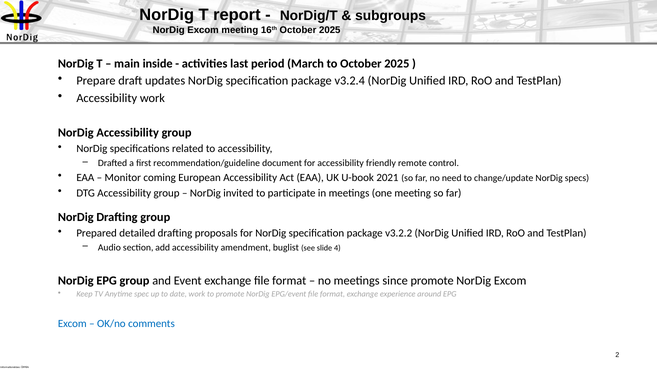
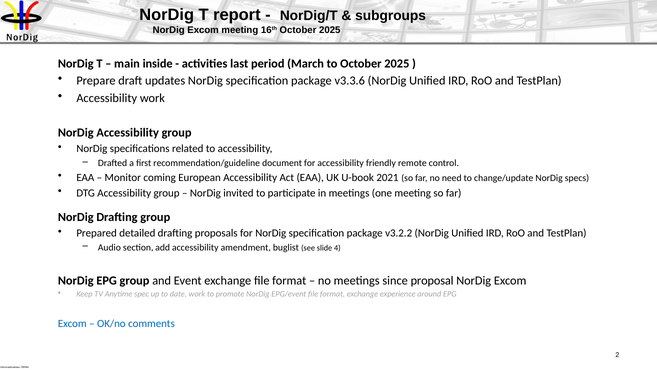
v3.2.4: v3.2.4 -> v3.3.6
since promote: promote -> proposal
